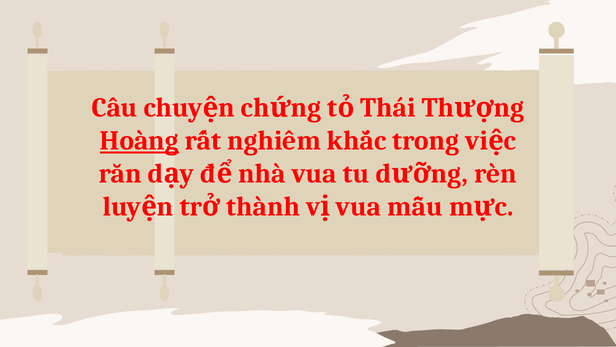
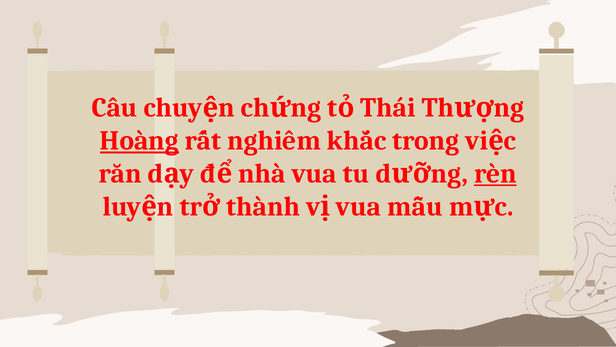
rèn underline: none -> present
